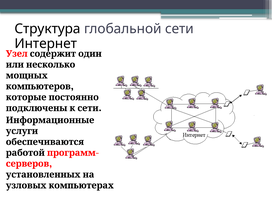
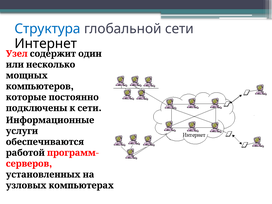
Структура colour: black -> blue
